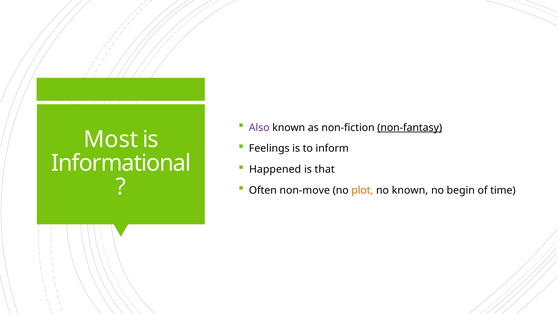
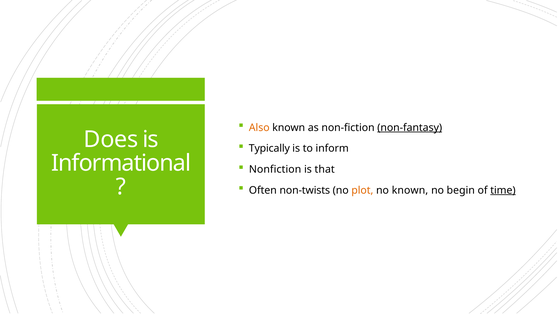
Also colour: purple -> orange
Most: Most -> Does
Feelings: Feelings -> Typically
Happened: Happened -> Nonfiction
non-move: non-move -> non-twists
time underline: none -> present
